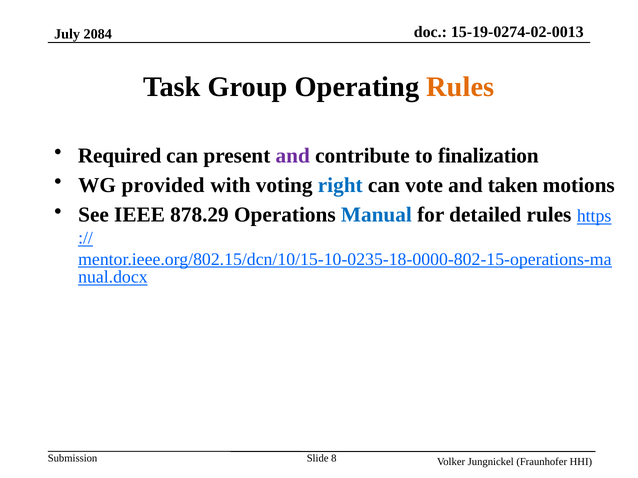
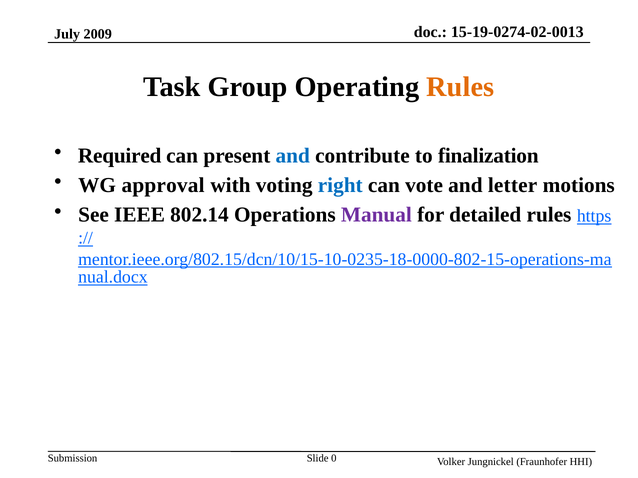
2084: 2084 -> 2009
and at (293, 156) colour: purple -> blue
provided: provided -> approval
taken: taken -> letter
878.29: 878.29 -> 802.14
Manual colour: blue -> purple
8: 8 -> 0
